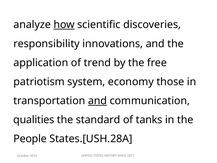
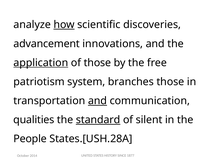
responsibility: responsibility -> advancement
application underline: none -> present
of trend: trend -> those
economy: economy -> branches
standard underline: none -> present
tanks: tanks -> silent
